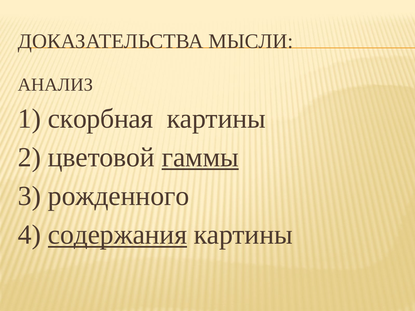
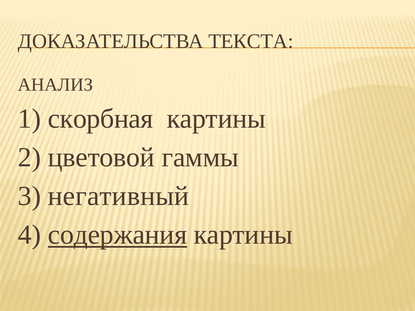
МЫСЛИ: МЫСЛИ -> ТЕКСТА
гаммы underline: present -> none
рожденного: рожденного -> негативный
